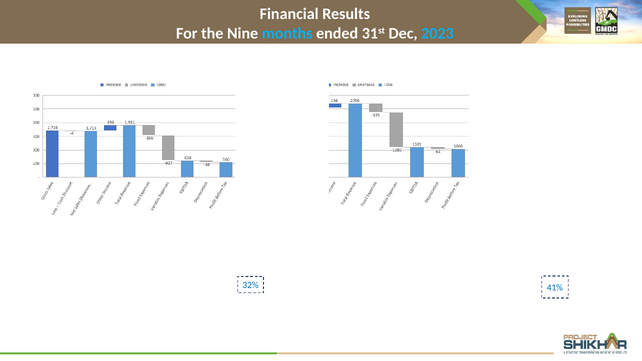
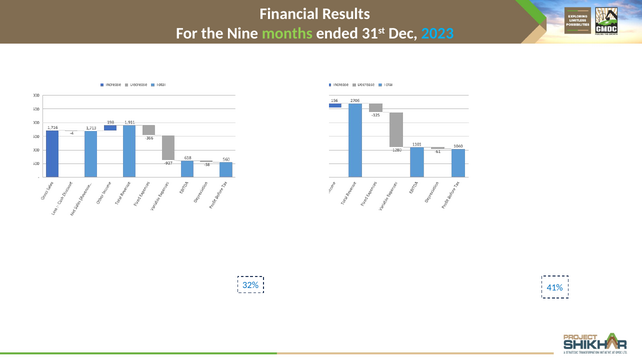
months colour: light blue -> light green
